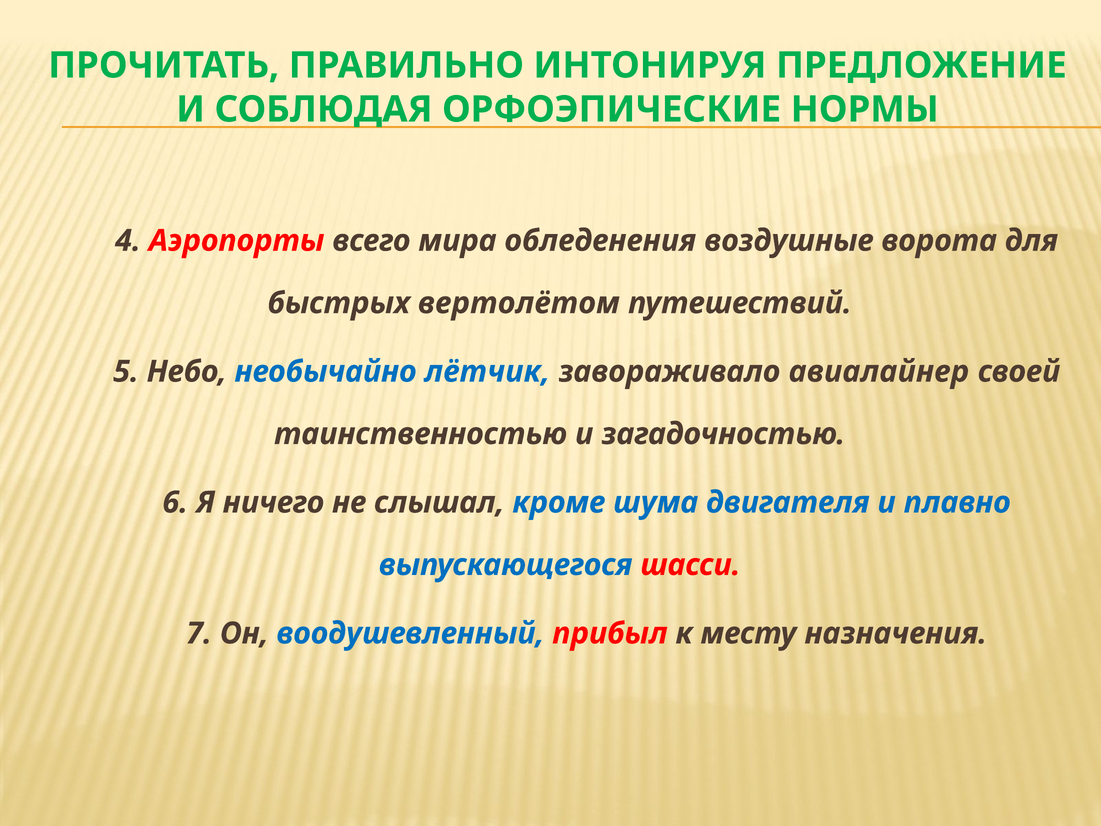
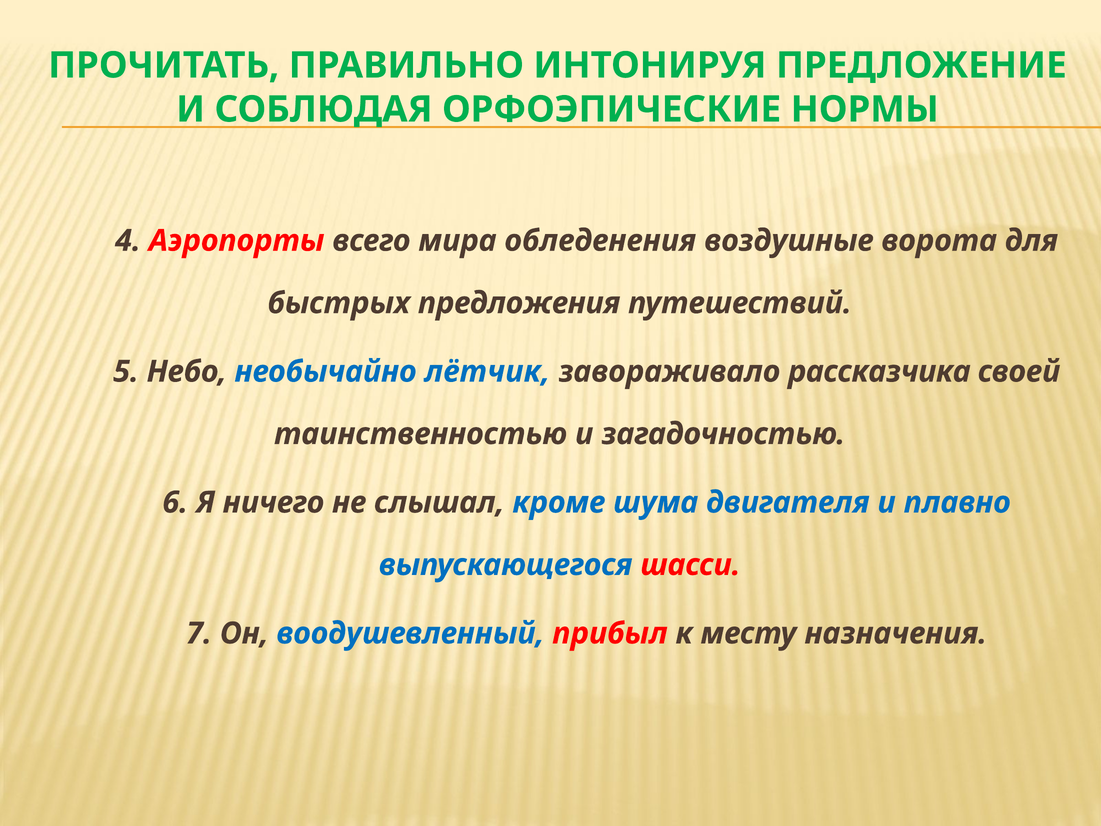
вертолётом: вертолётом -> предложения
авиалайнер: авиалайнер -> рассказчика
